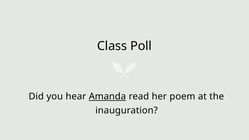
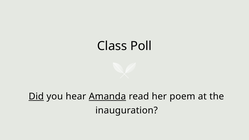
Did underline: none -> present
